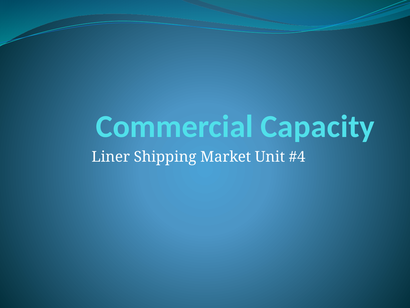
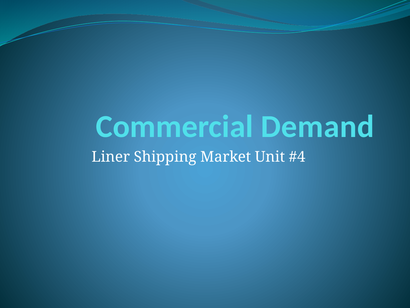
Capacity: Capacity -> Demand
